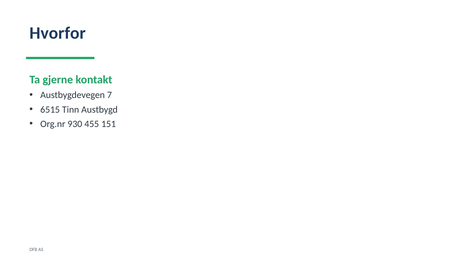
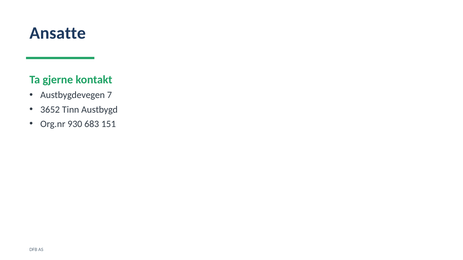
Hvorfor: Hvorfor -> Ansatte
6515: 6515 -> 3652
455: 455 -> 683
